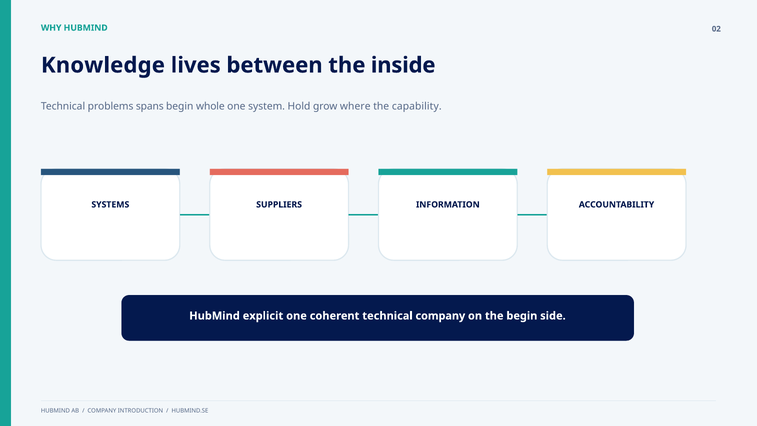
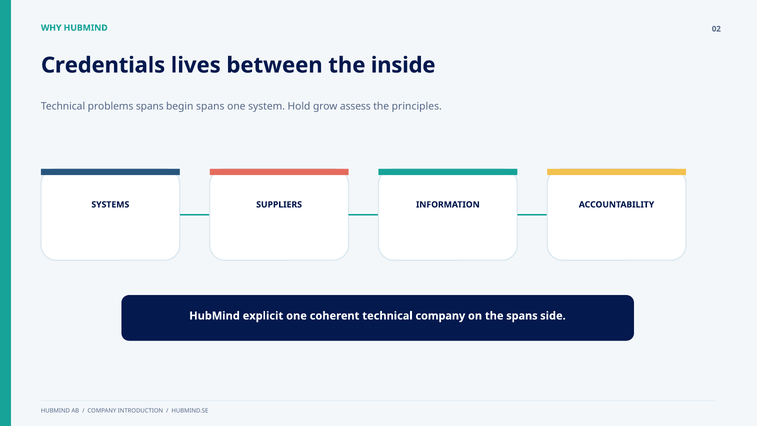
Knowledge: Knowledge -> Credentials
begin whole: whole -> spans
where: where -> assess
capability: capability -> principles
the begin: begin -> spans
